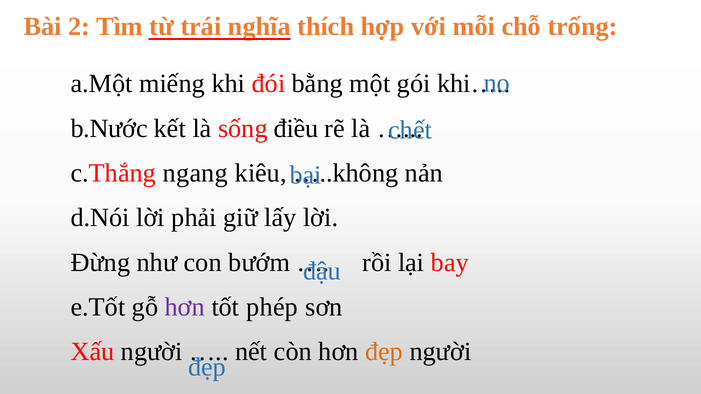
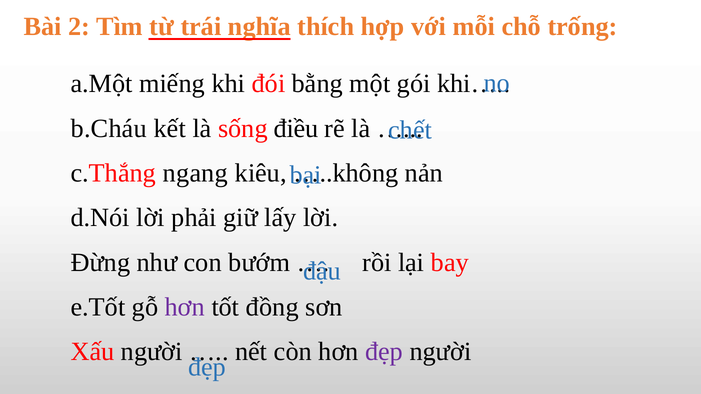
b.Nước: b.Nước -> b.Cháu
phép: phép -> đồng
đẹp at (384, 352) colour: orange -> purple
